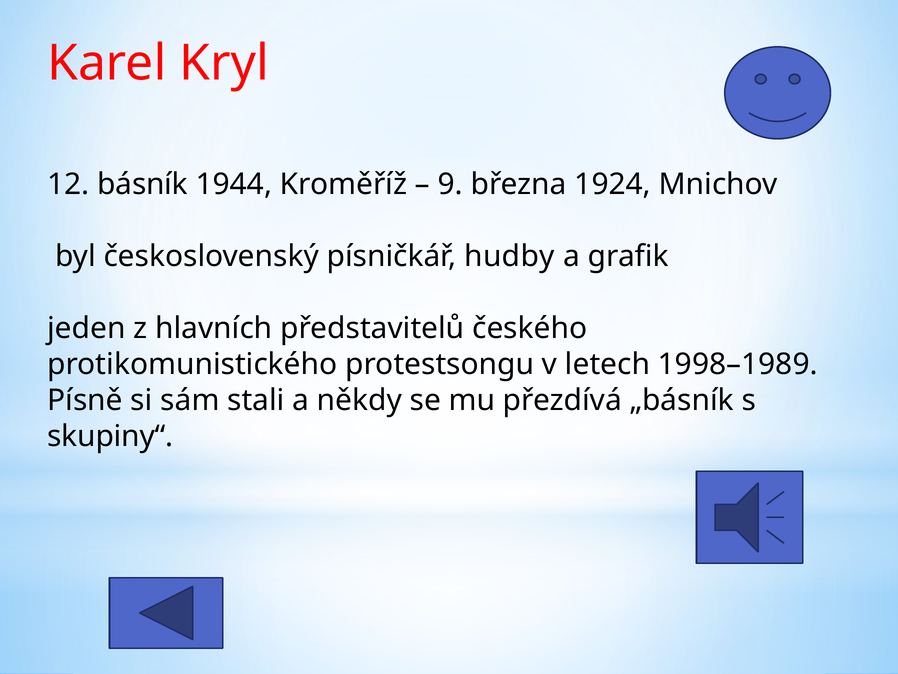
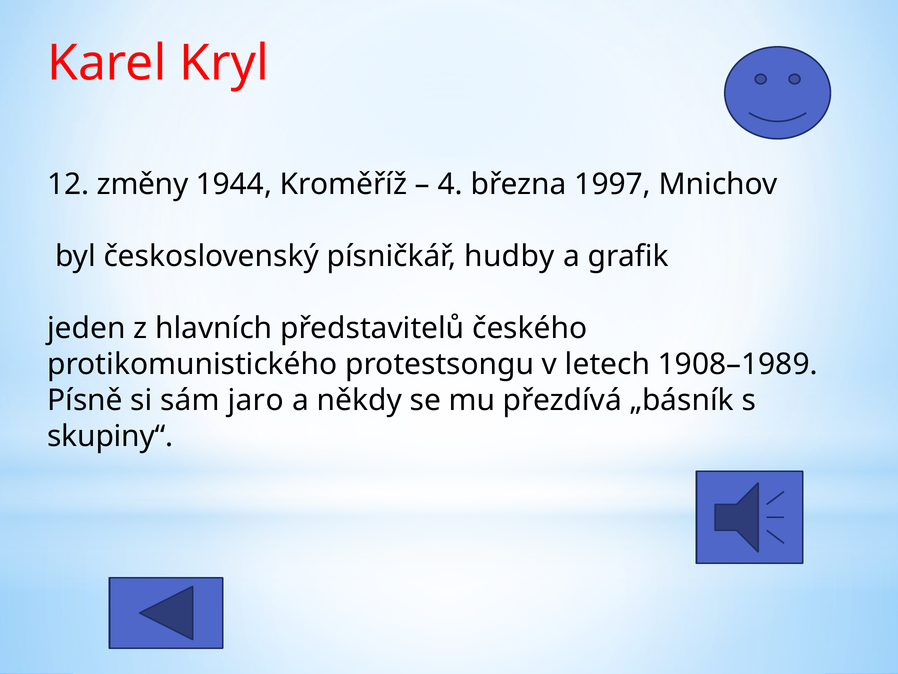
básník: básník -> změny
9: 9 -> 4
1924: 1924 -> 1997
1998–1989: 1998–1989 -> 1908–1989
stali: stali -> jaro
